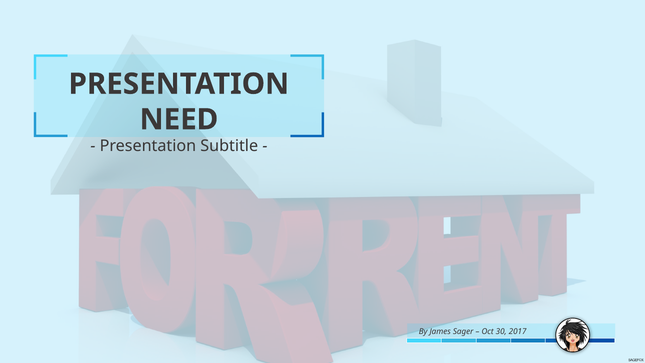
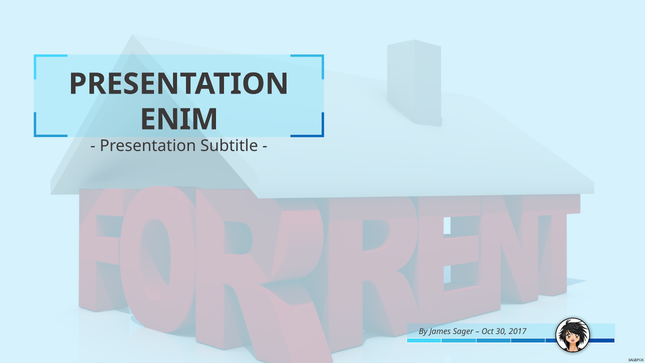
NEED: NEED -> ENIM
